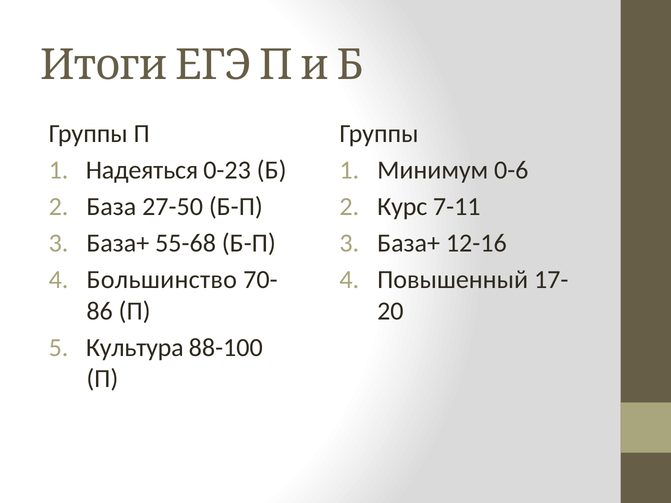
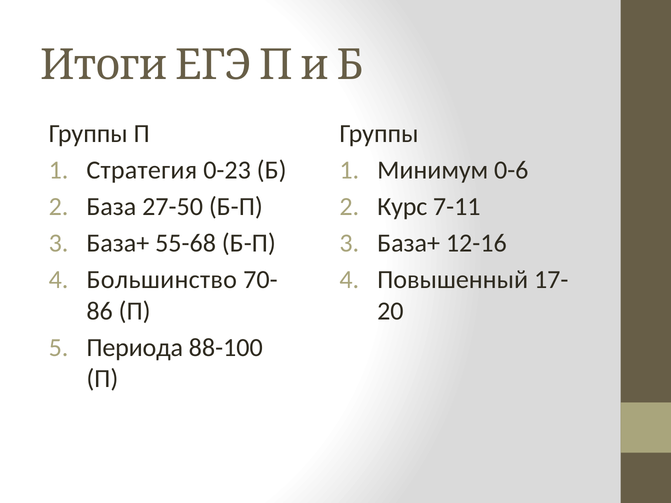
Надеяться: Надеяться -> Стратегия
Культура: Культура -> Периода
